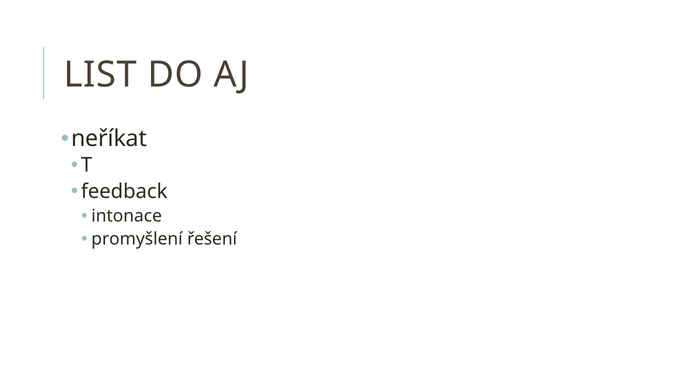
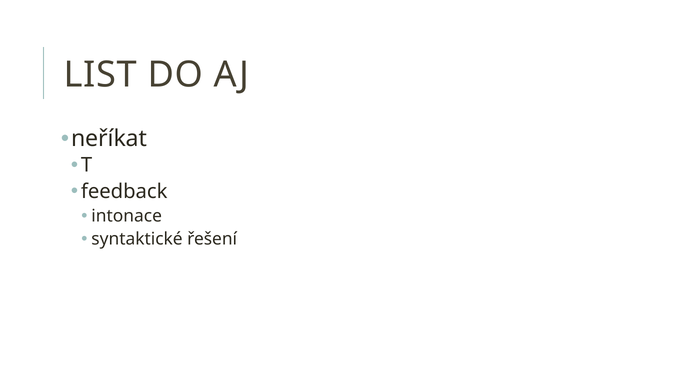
promyšlení: promyšlení -> syntaktické
